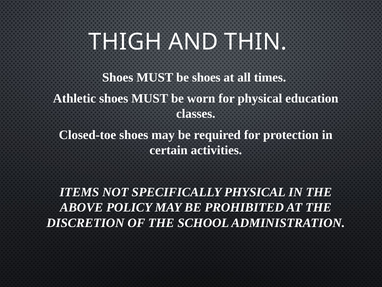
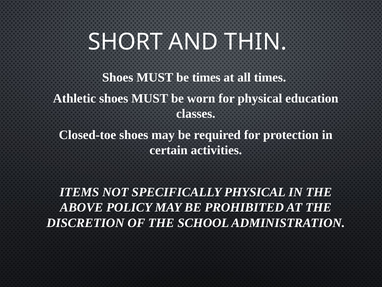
THIGH: THIGH -> SHORT
be shoes: shoes -> times
